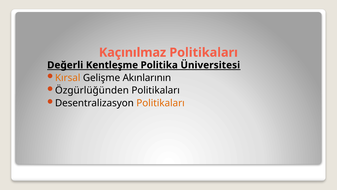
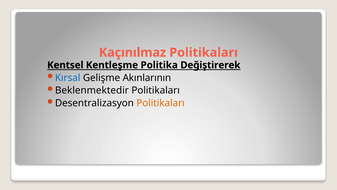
Değerli: Değerli -> Kentsel
Üniversitesi: Üniversitesi -> Değiştirerek
Kırsal colour: orange -> blue
Özgürlüğünden: Özgürlüğünden -> Beklenmektedir
